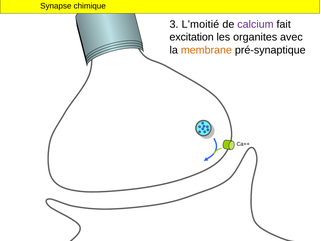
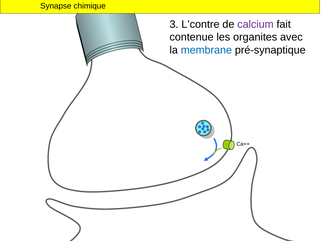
L’moitié: L’moitié -> L’contre
excitation: excitation -> contenue
membrane colour: orange -> blue
